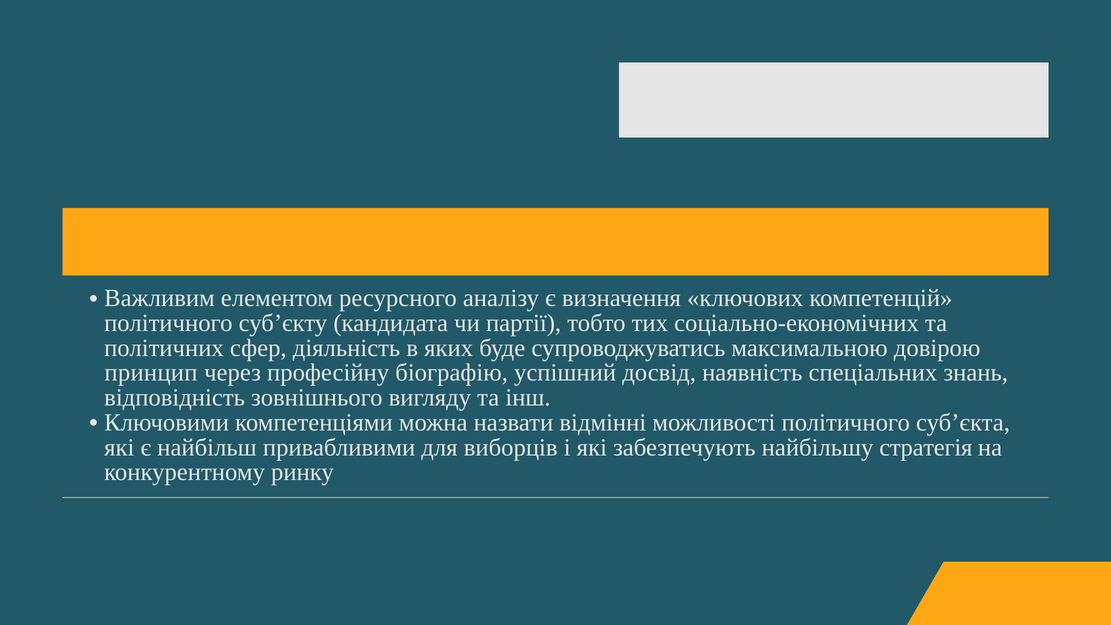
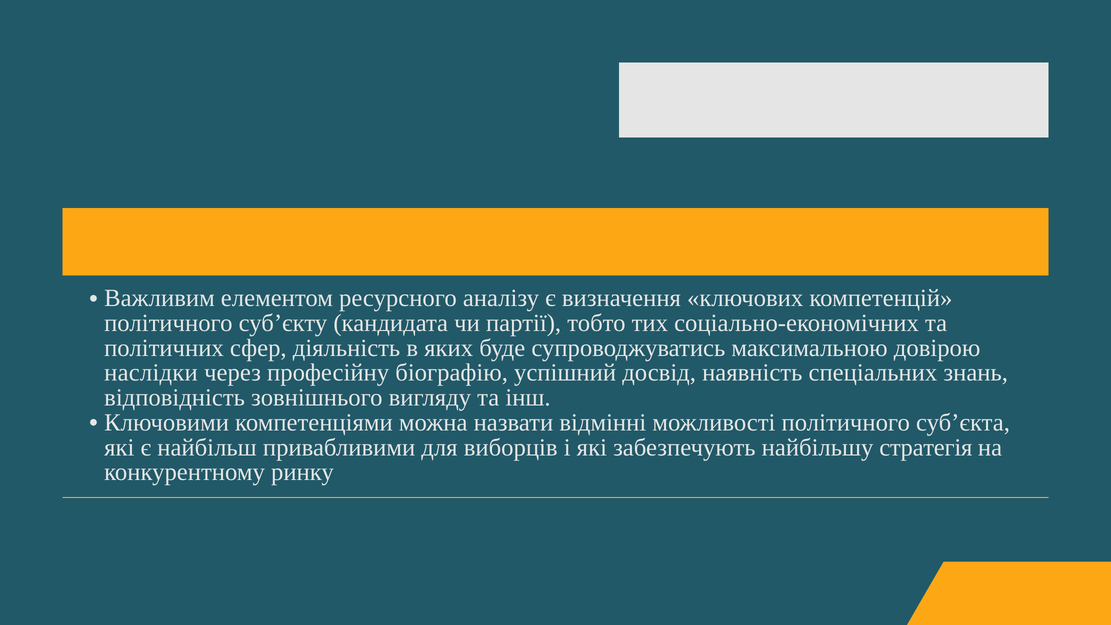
принцип: принцип -> наслідки
